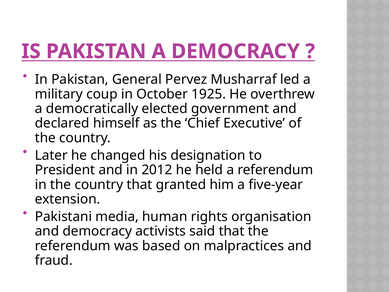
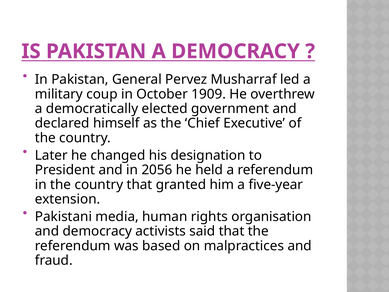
1925: 1925 -> 1909
2012: 2012 -> 2056
